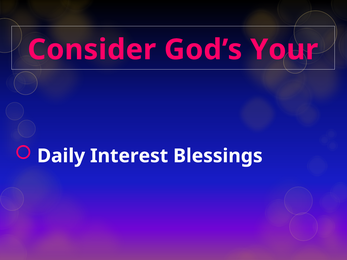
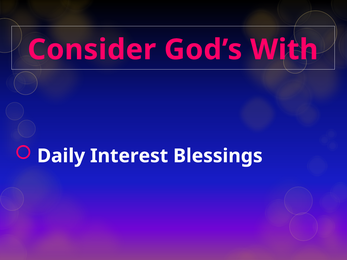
Your: Your -> With
